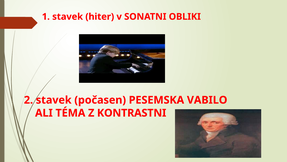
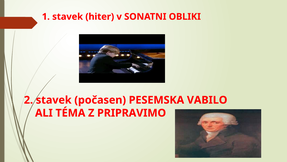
KONTRASTNI: KONTRASTNI -> PRIPRAVIMO
